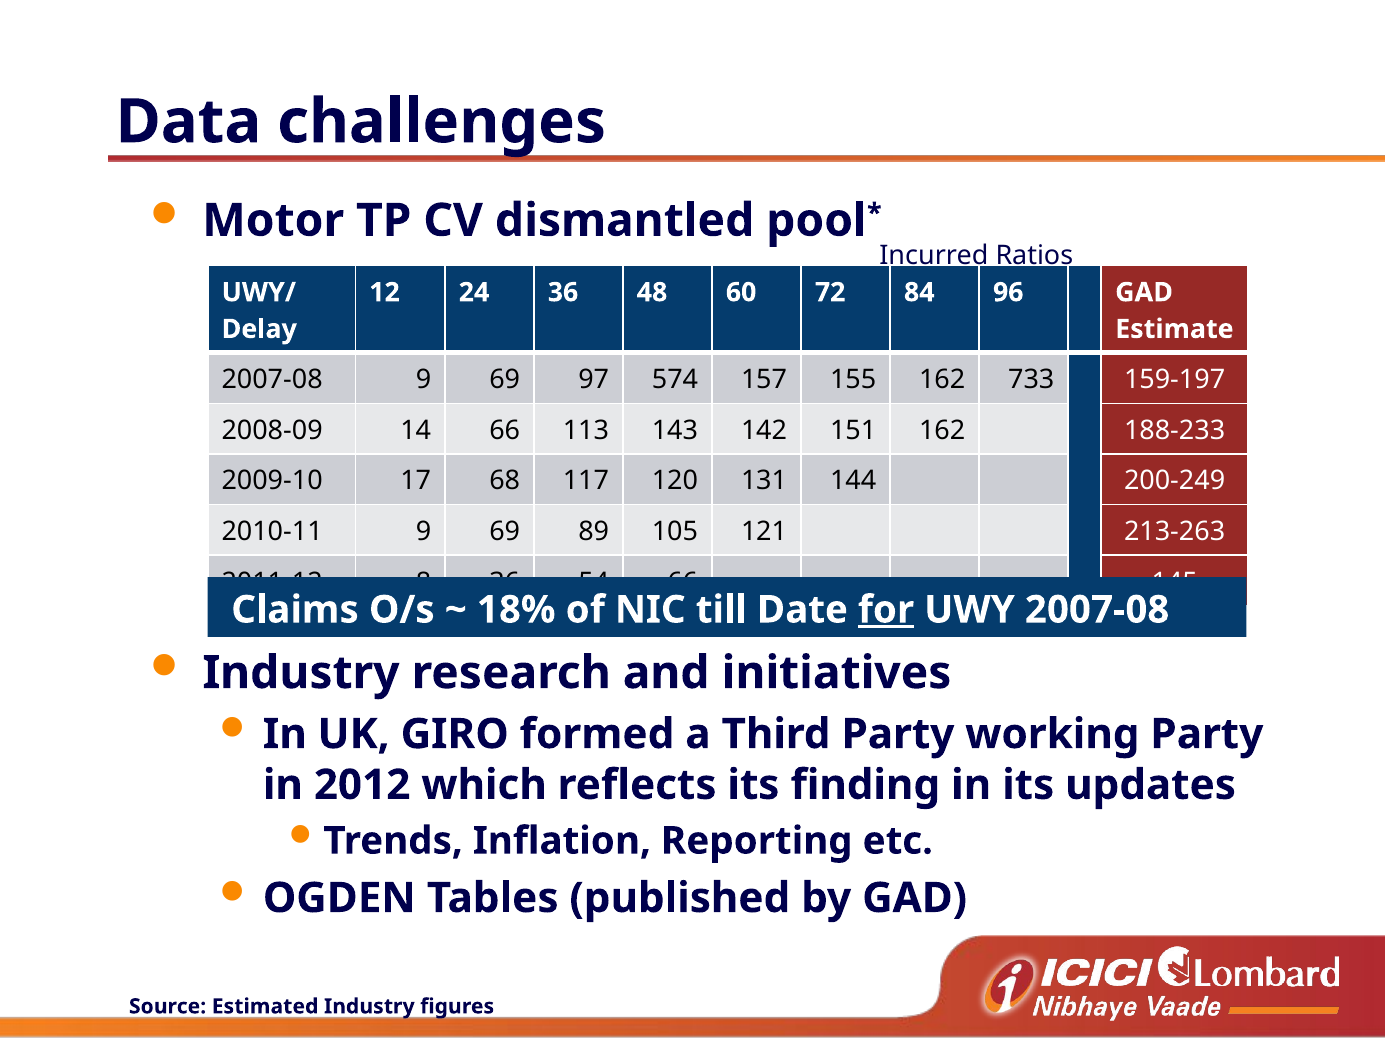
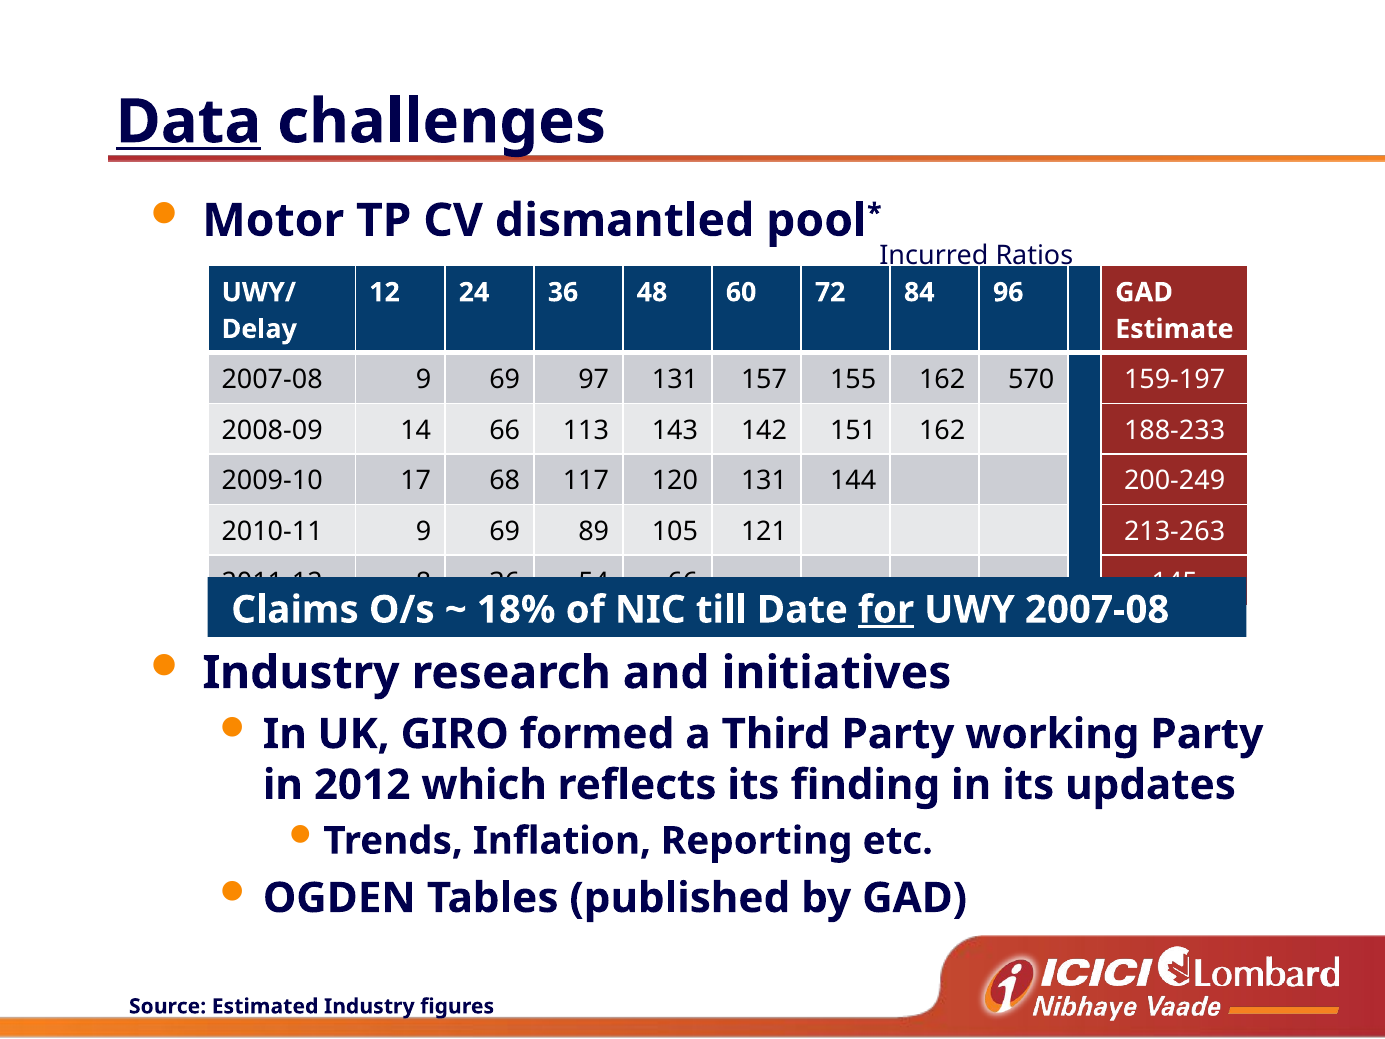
Data underline: none -> present
97 574: 574 -> 131
733: 733 -> 570
